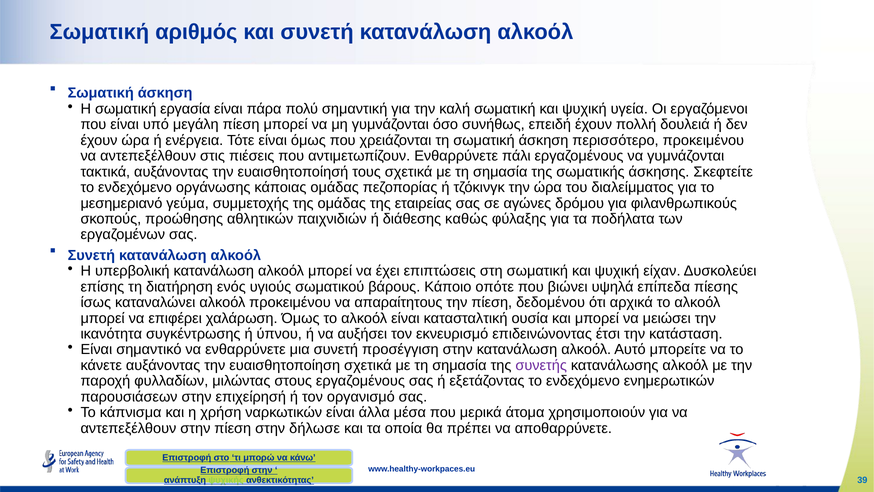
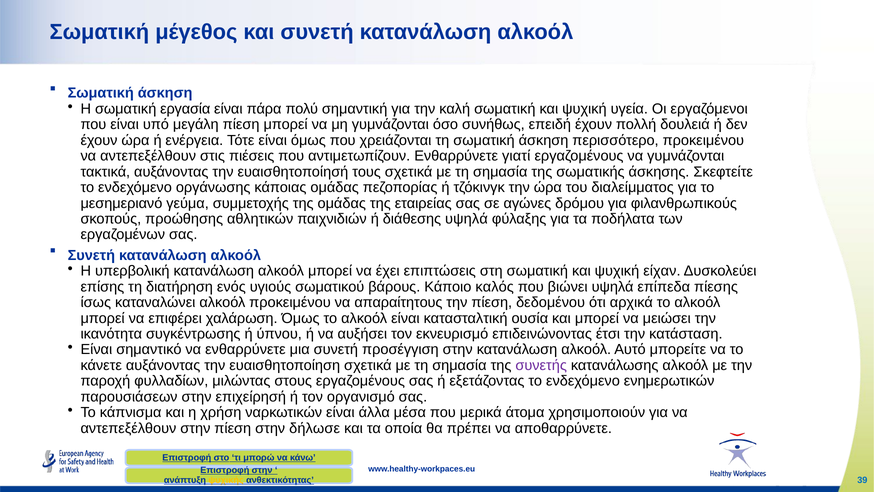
αριθμός: αριθμός -> μέγεθος
πάλι: πάλι -> γιατί
διάθεσης καθώς: καθώς -> υψηλά
οπότε: οπότε -> καλός
ψυχικής colour: light green -> yellow
